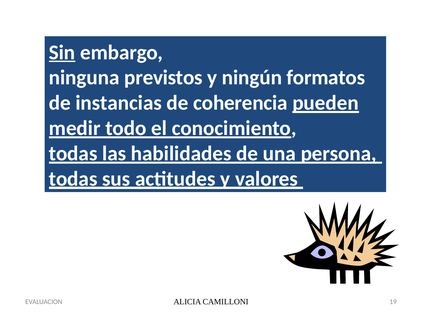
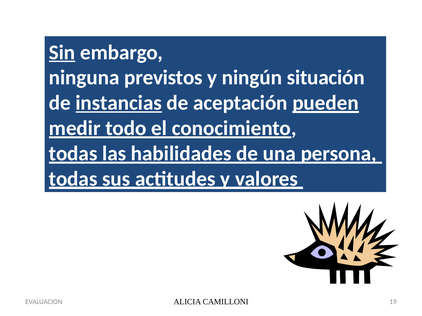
formatos: formatos -> situación
instancias underline: none -> present
coherencia: coherencia -> aceptación
